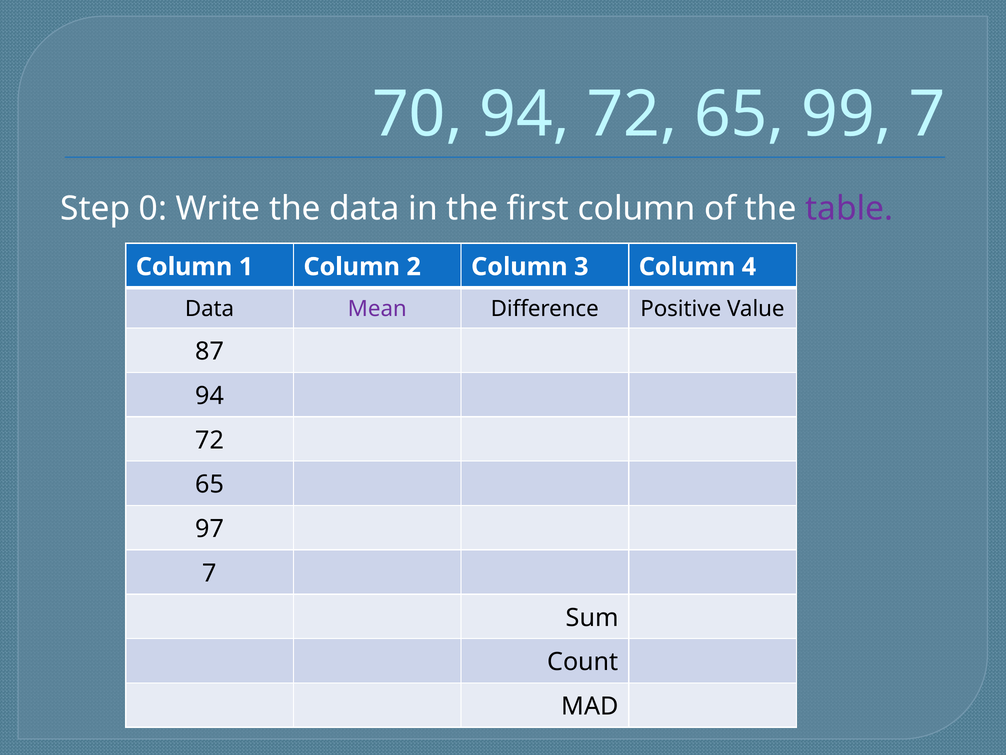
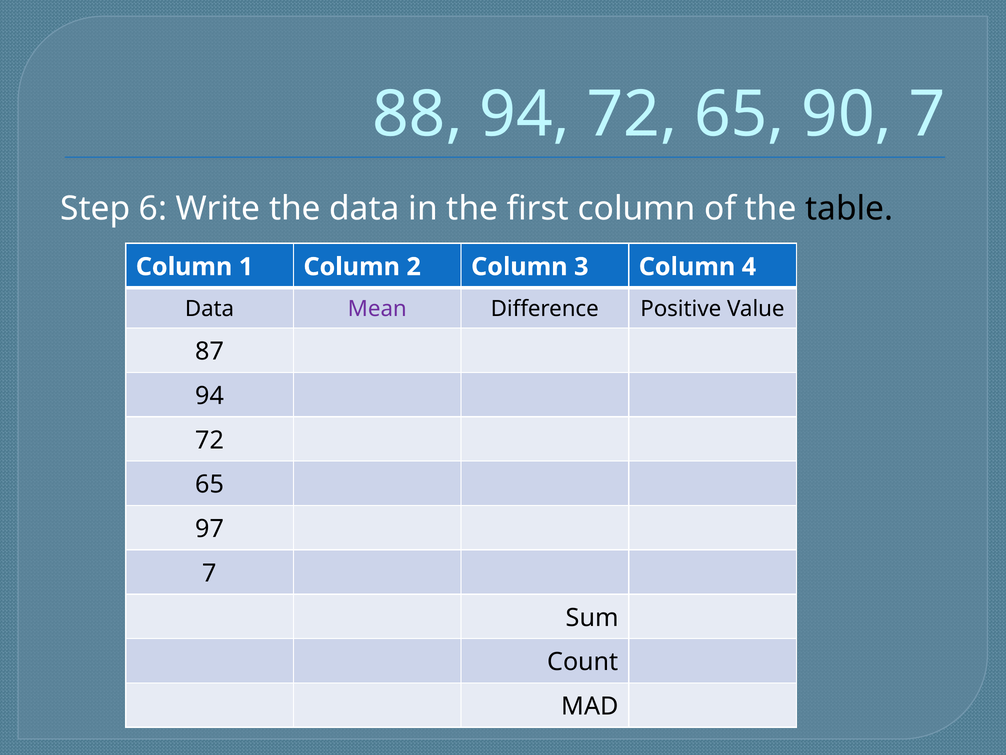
70: 70 -> 88
99: 99 -> 90
0: 0 -> 6
table colour: purple -> black
